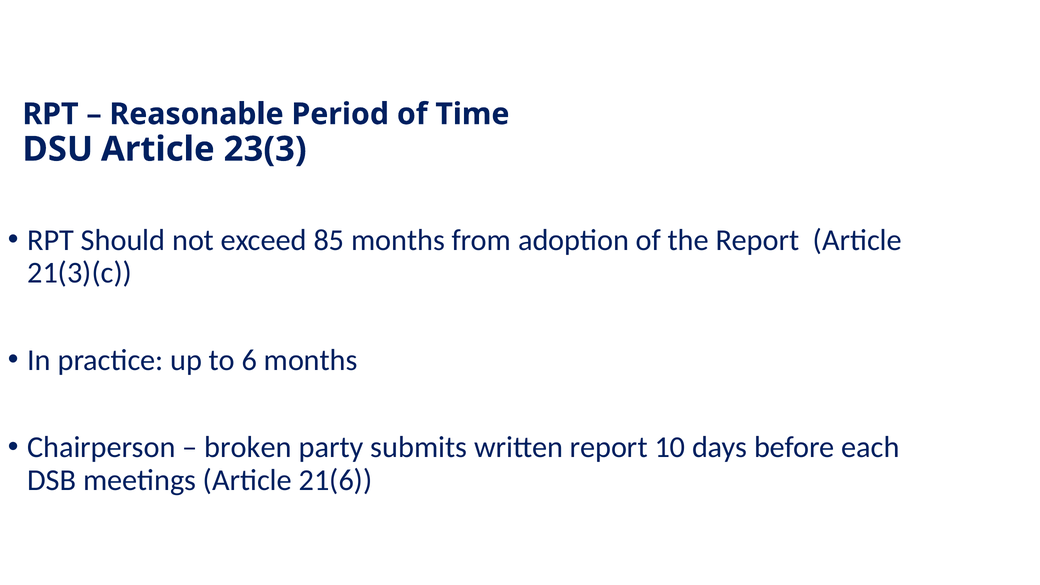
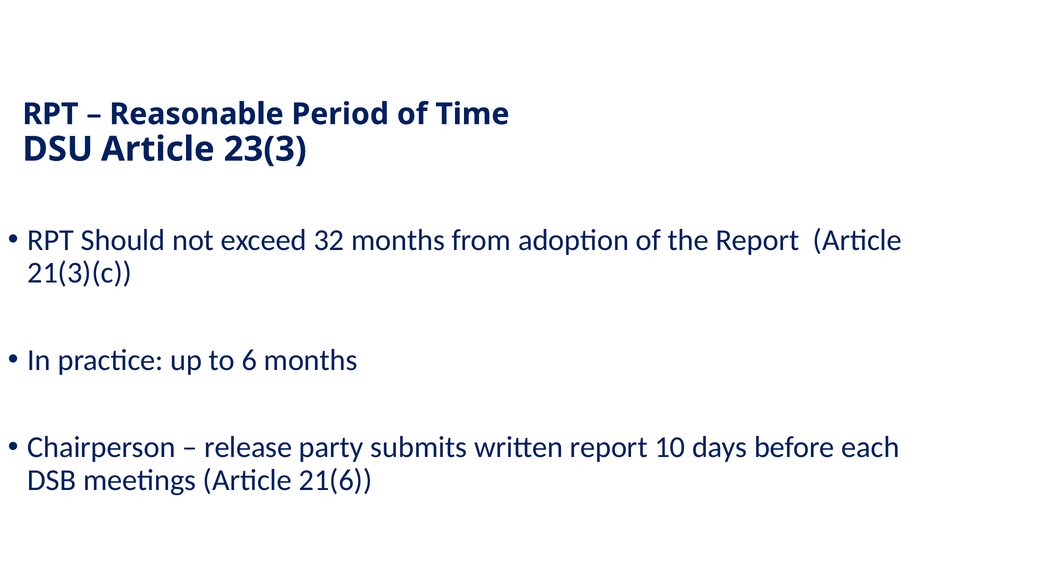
85: 85 -> 32
broken: broken -> release
